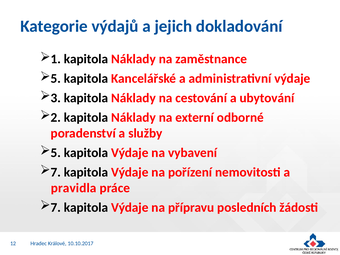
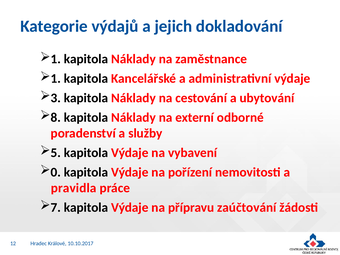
5 at (56, 79): 5 -> 1
2: 2 -> 8
7 at (56, 172): 7 -> 0
posledních: posledních -> zaúčtování
